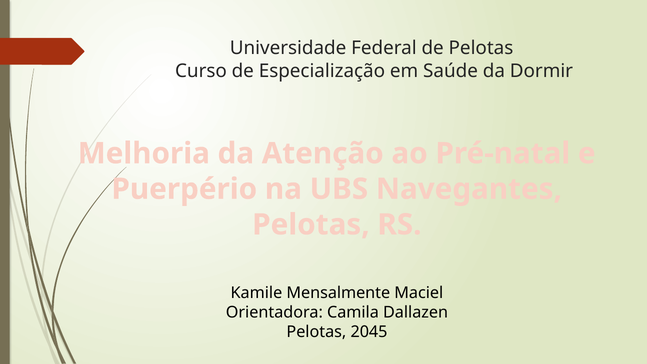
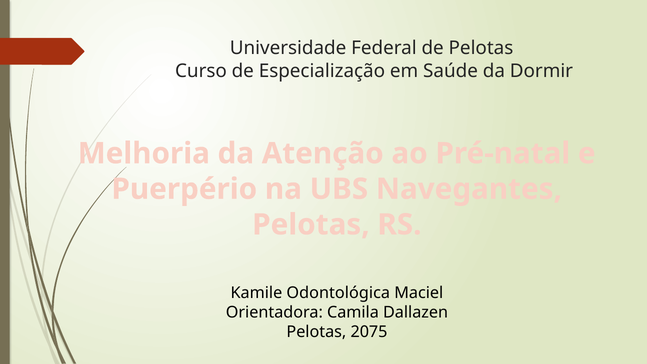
Mensalmente: Mensalmente -> Odontológica
2045: 2045 -> 2075
